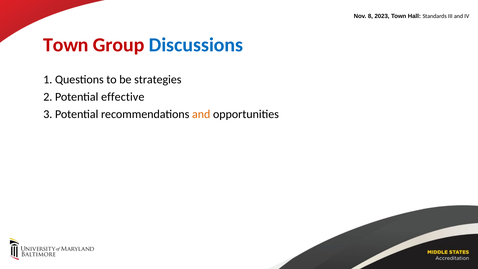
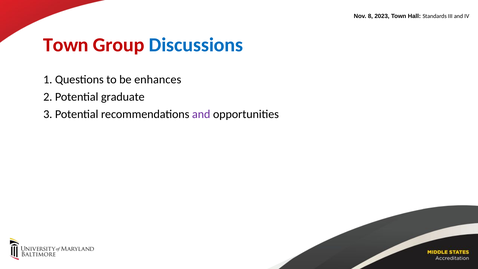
strategies: strategies -> enhances
effective: effective -> graduate
and at (201, 114) colour: orange -> purple
